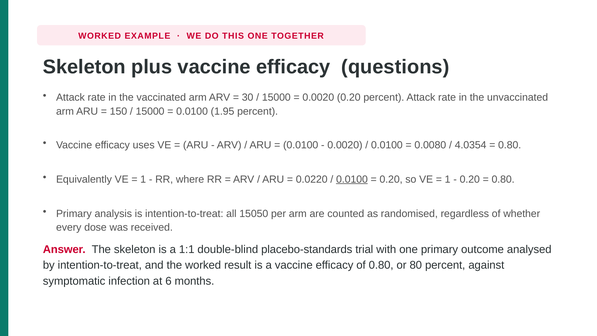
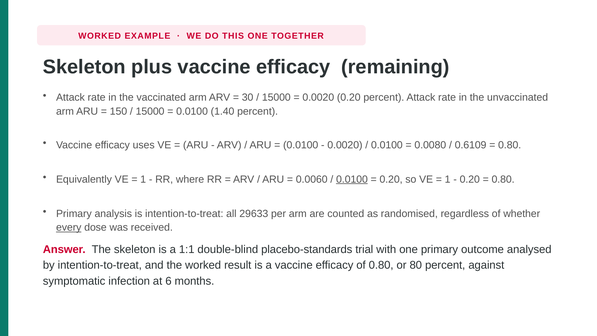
questions: questions -> remaining
1.95: 1.95 -> 1.40
4.0354: 4.0354 -> 0.6109
0.0220: 0.0220 -> 0.0060
15050: 15050 -> 29633
every underline: none -> present
